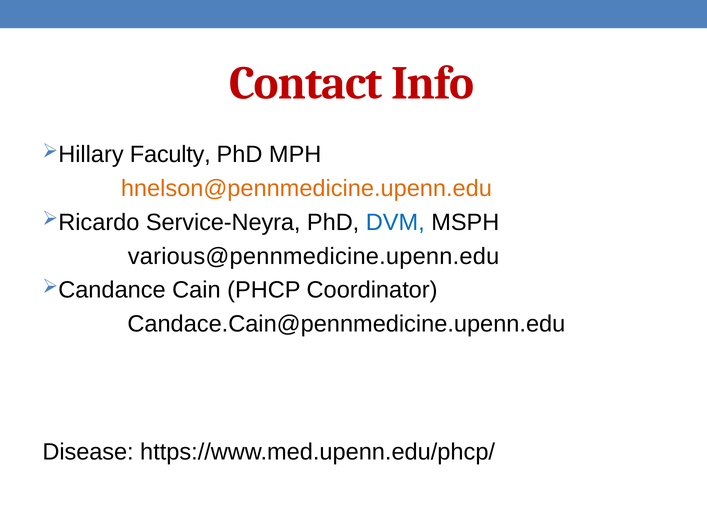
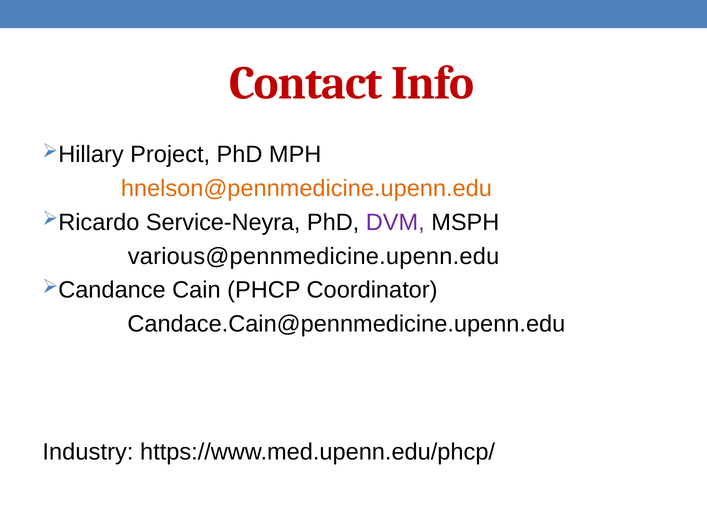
Faculty: Faculty -> Project
DVM colour: blue -> purple
Disease: Disease -> Industry
